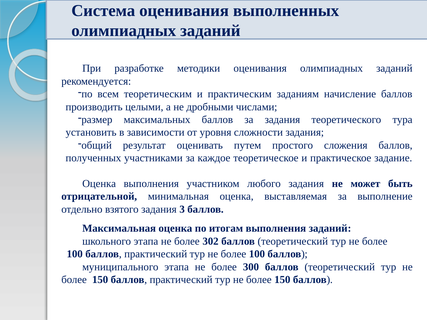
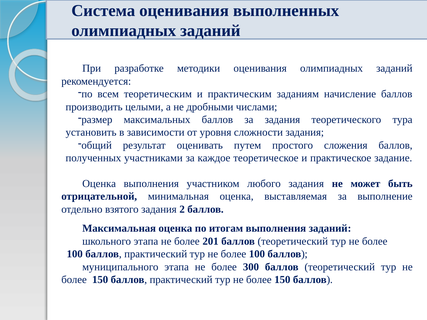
3: 3 -> 2
302: 302 -> 201
